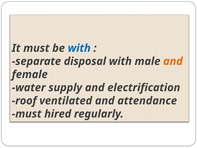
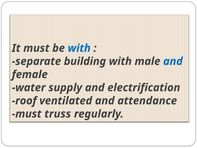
disposal: disposal -> building
and at (173, 61) colour: orange -> blue
hired: hired -> truss
